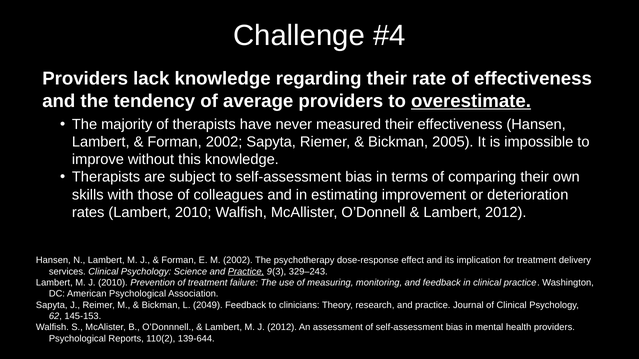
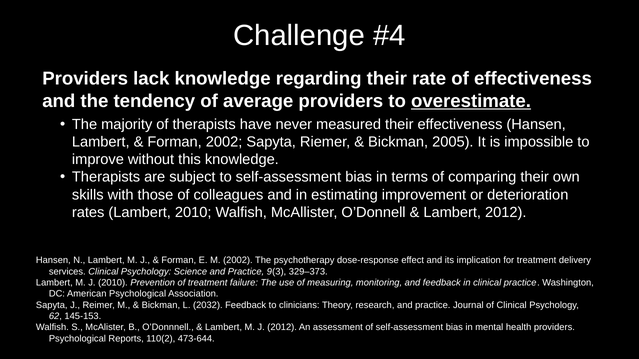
Practice at (246, 272) underline: present -> none
329–243: 329–243 -> 329–373
2049: 2049 -> 2032
139-644: 139-644 -> 473-644
